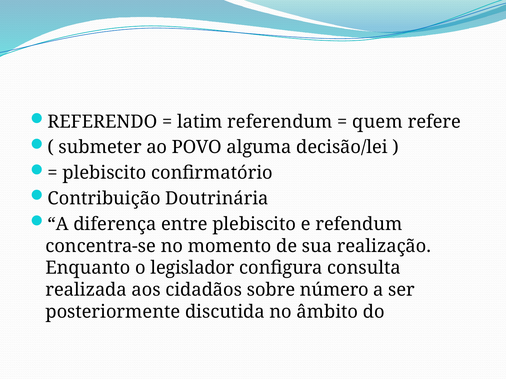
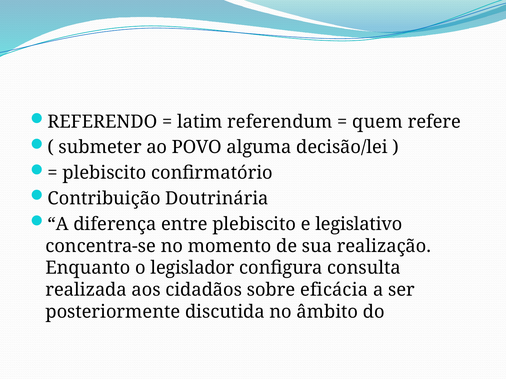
refendum: refendum -> legislativo
número: número -> eficácia
